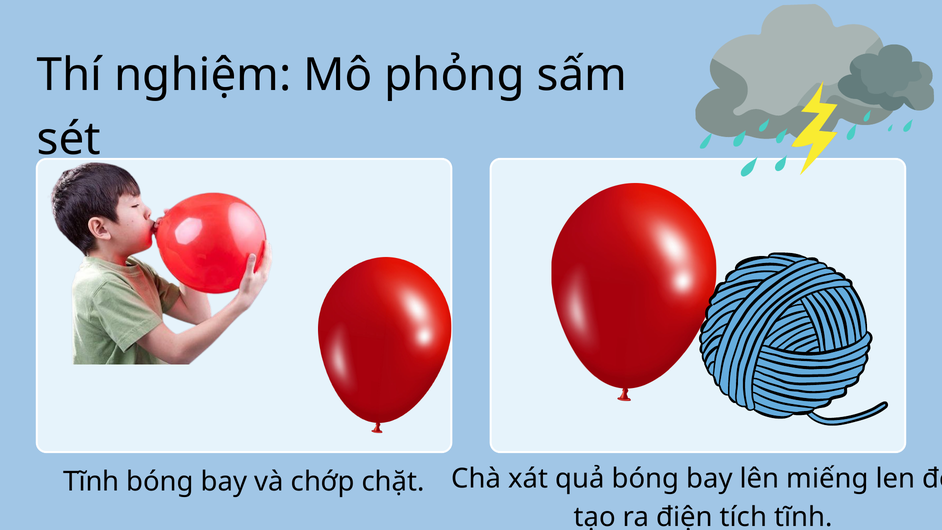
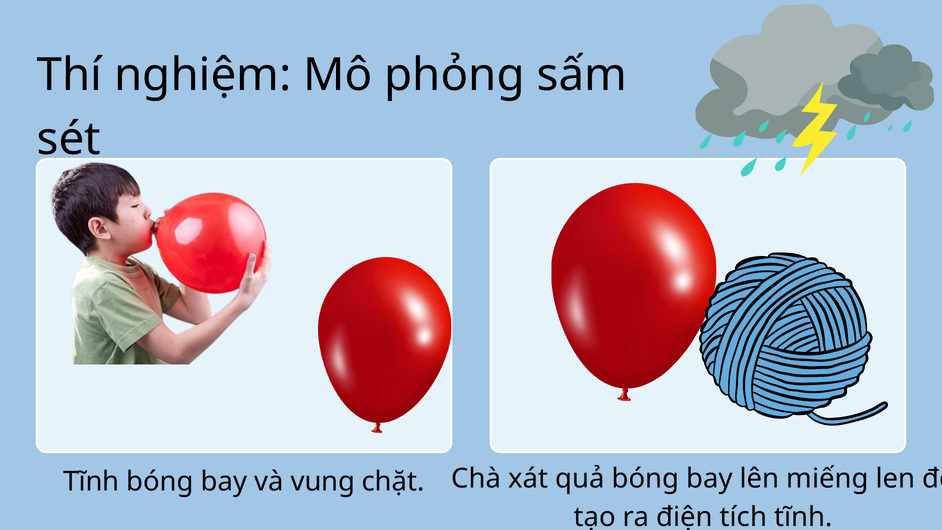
chớp: chớp -> vung
